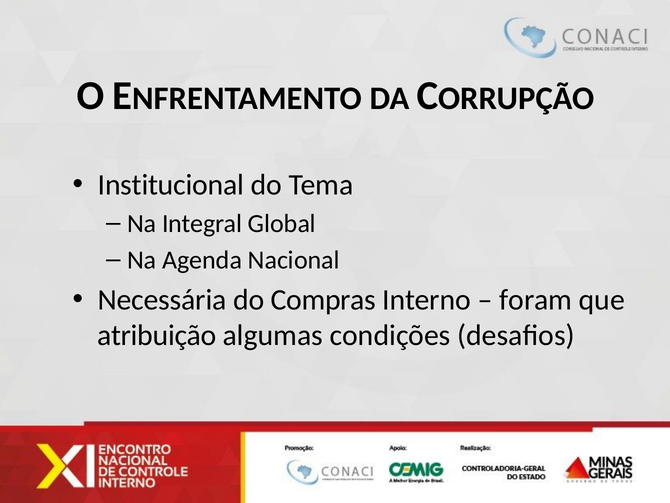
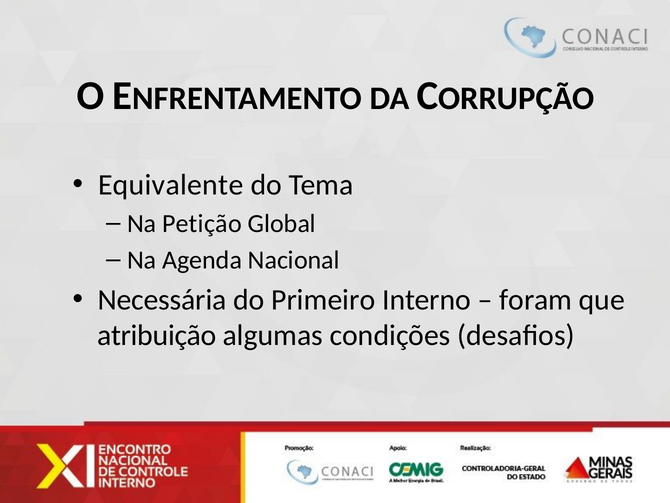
Institucional: Institucional -> Equivalente
Integral: Integral -> Petição
Compras: Compras -> Primeiro
